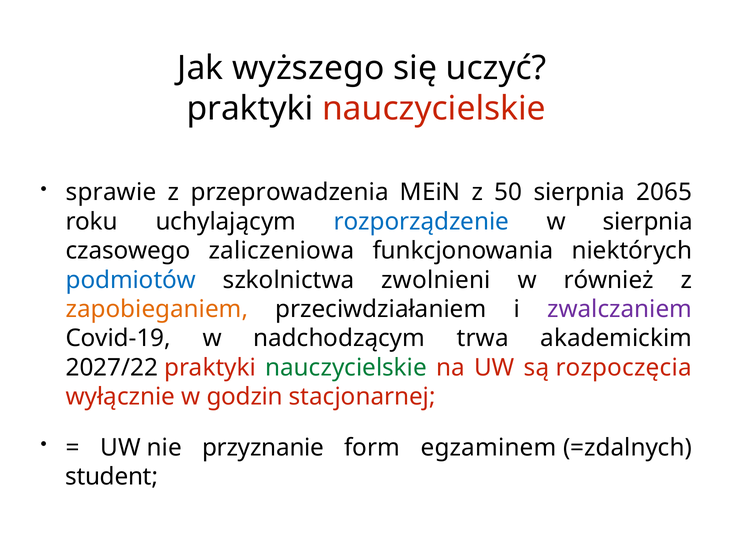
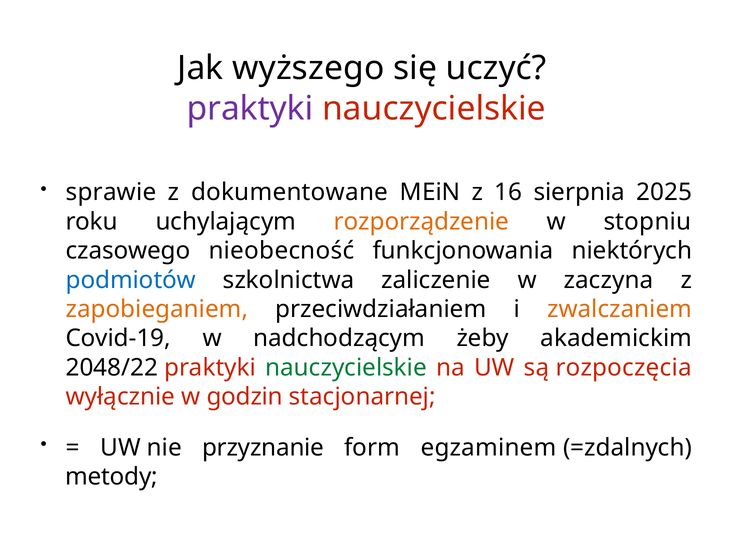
praktyki at (250, 108) colour: black -> purple
przeprowadzenia: przeprowadzenia -> dokumentowane
50: 50 -> 16
2065: 2065 -> 2025
rozporządzenie colour: blue -> orange
w sierpnia: sierpnia -> stopniu
zaliczeniowa: zaliczeniowa -> nieobecność
zwolnieni: zwolnieni -> zaliczenie
również: również -> zaczyna
zwalczaniem colour: purple -> orange
trwa: trwa -> żeby
2027/22: 2027/22 -> 2048/22
student: student -> metody
